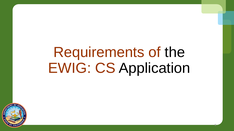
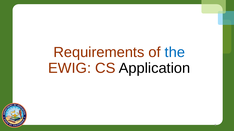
the colour: black -> blue
